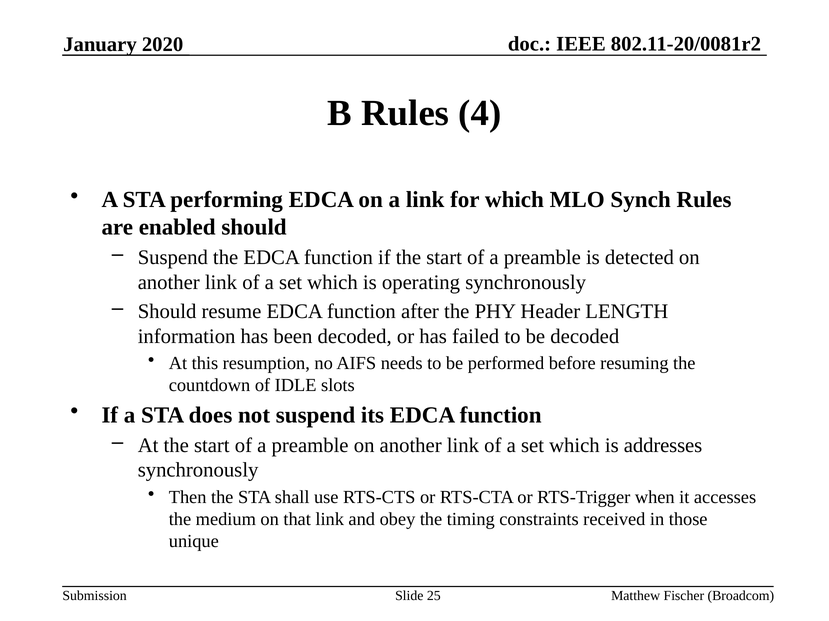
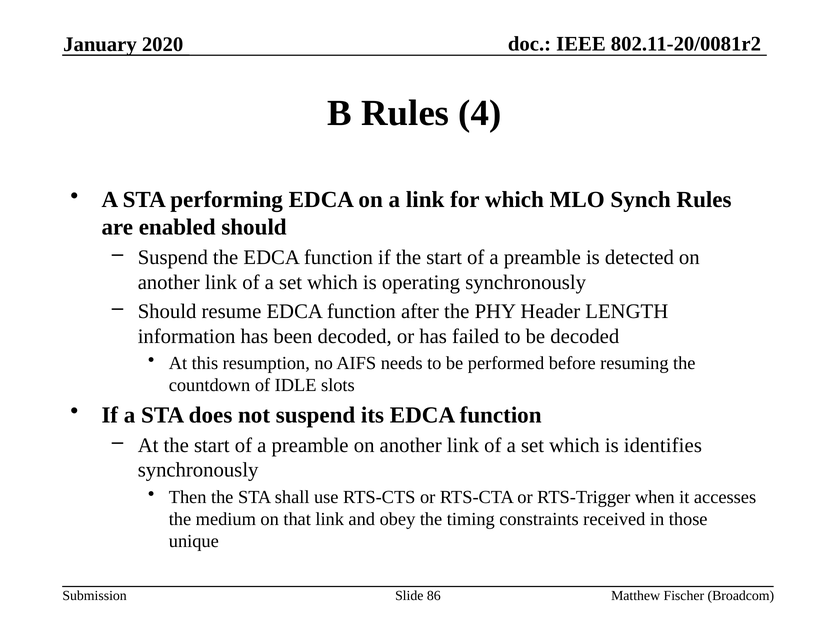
addresses: addresses -> identifies
25: 25 -> 86
